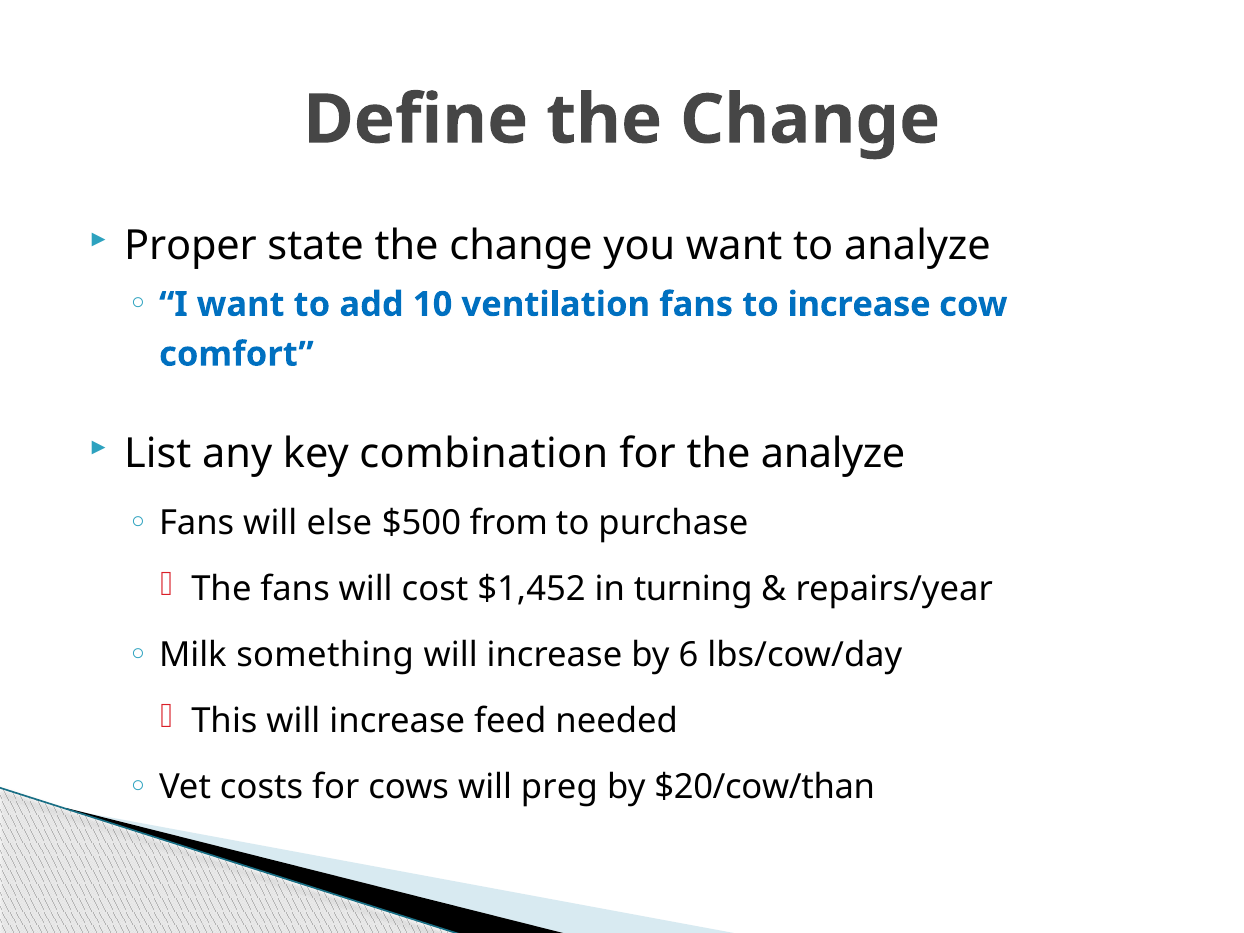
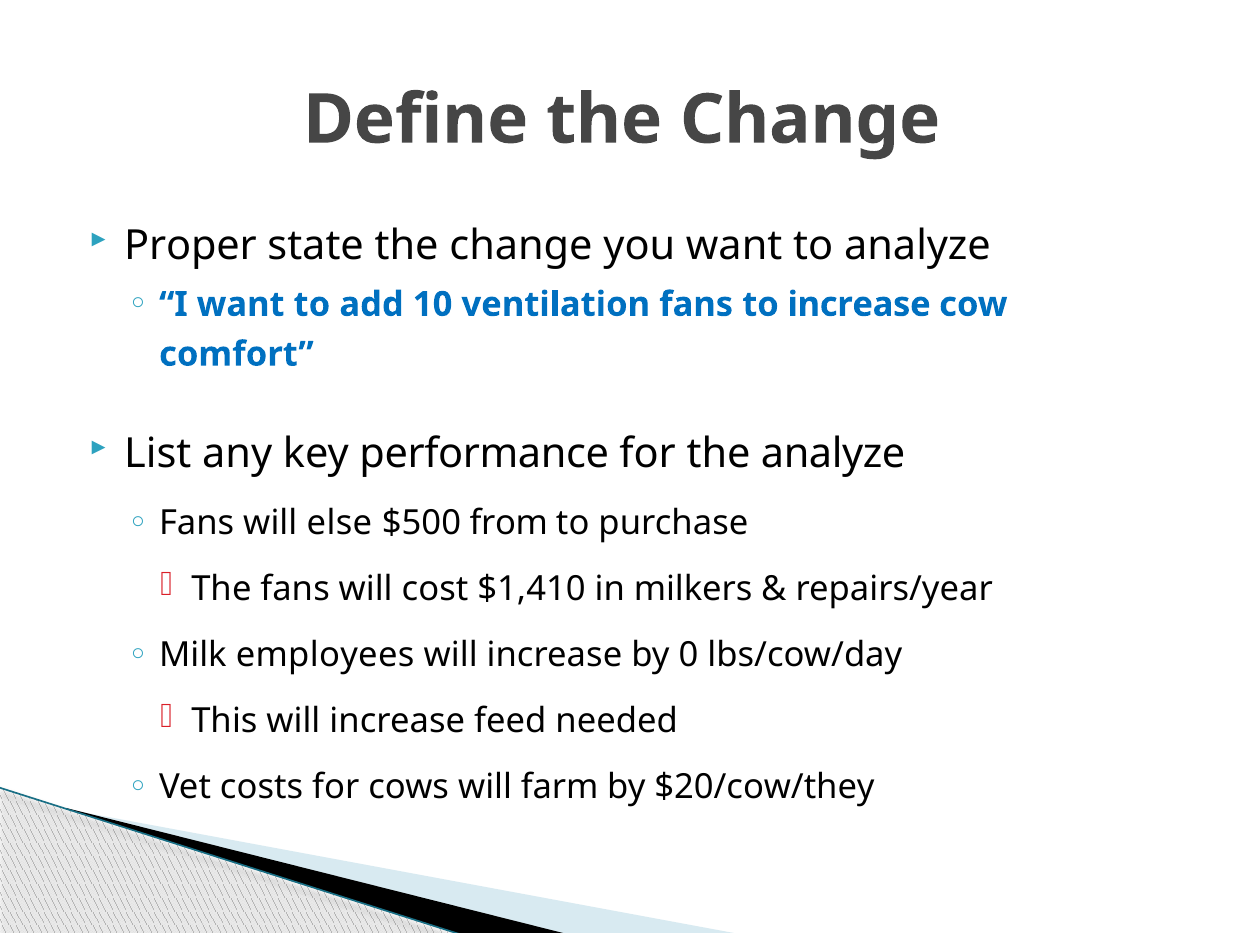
combination: combination -> performance
$1,452: $1,452 -> $1,410
turning: turning -> milkers
something: something -> employees
6: 6 -> 0
preg: preg -> farm
$20/cow/than: $20/cow/than -> $20/cow/they
